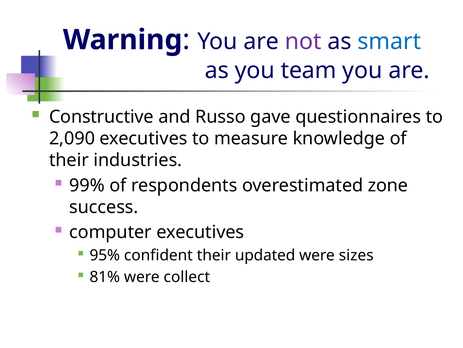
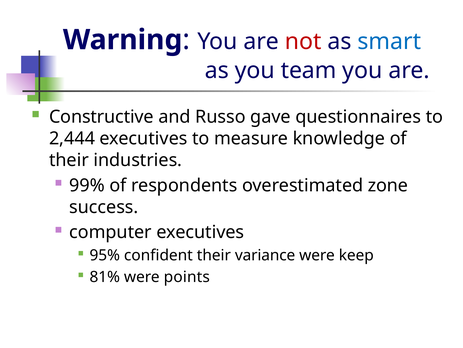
not colour: purple -> red
2,090: 2,090 -> 2,444
updated: updated -> variance
sizes: sizes -> keep
collect: collect -> points
